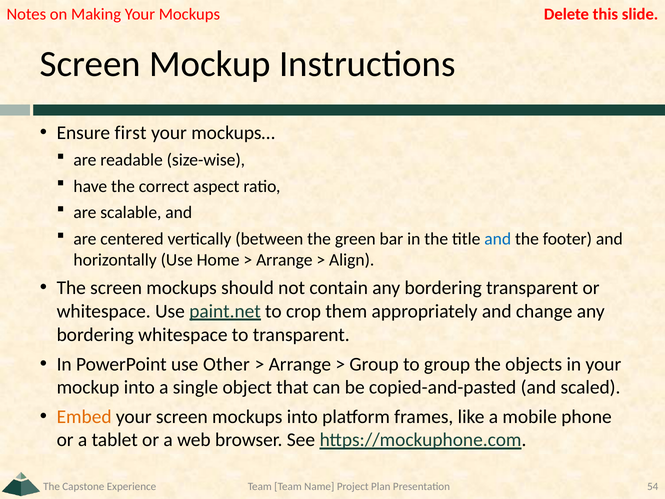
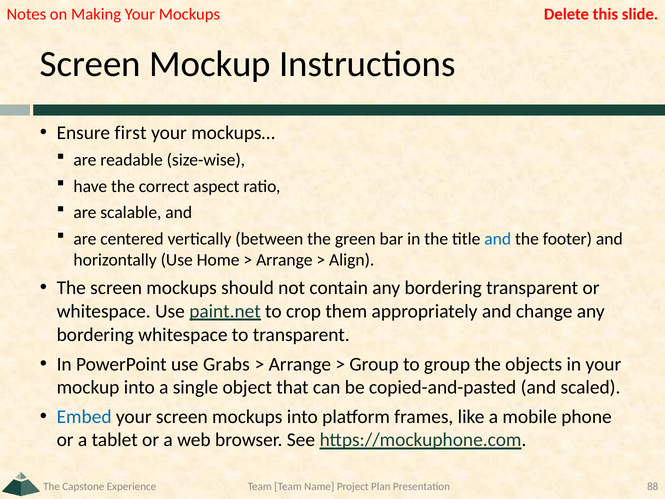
Other: Other -> Grabs
Embed colour: orange -> blue
54: 54 -> 88
